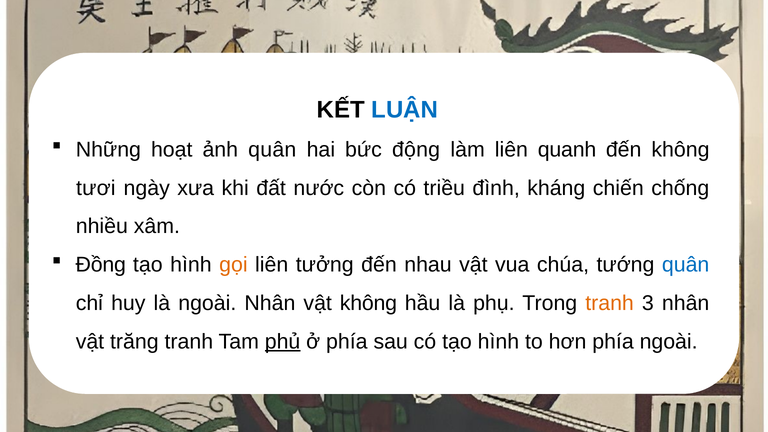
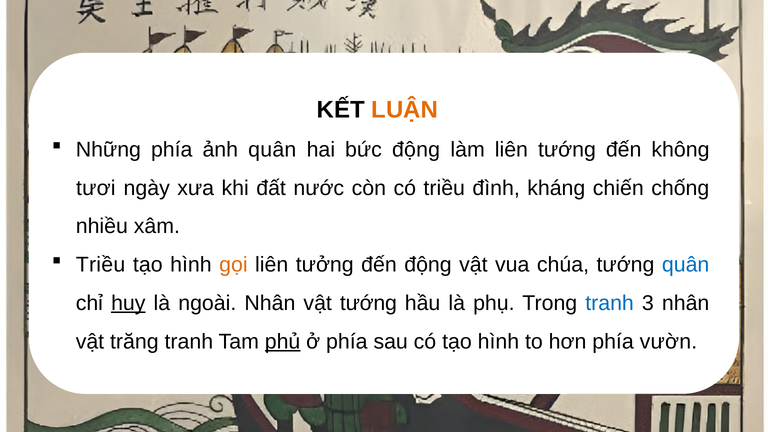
LUẬN colour: blue -> orange
Những hoạt: hoạt -> phía
liên quanh: quanh -> tướng
Đồng at (101, 265): Đồng -> Triều
đến nhau: nhau -> động
huy underline: none -> present
vật không: không -> tướng
tranh at (610, 303) colour: orange -> blue
phía ngoài: ngoài -> vườn
